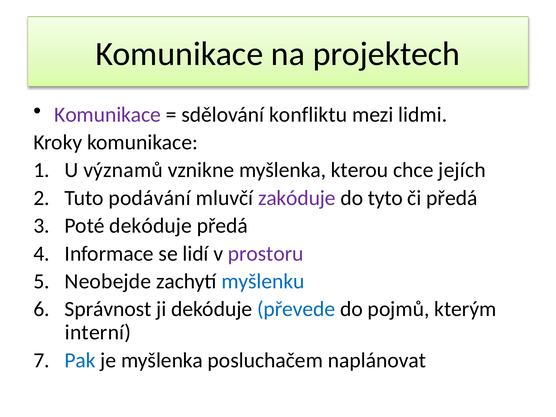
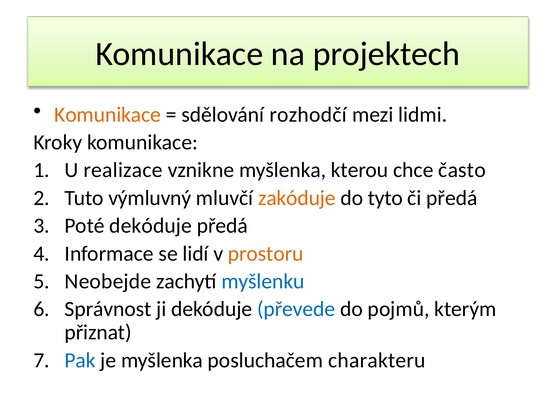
Komunikace at (108, 115) colour: purple -> orange
konfliktu: konfliktu -> rozhodčí
významů: významů -> realizace
jejích: jejích -> často
podávání: podávání -> výmluvný
zakóduje colour: purple -> orange
prostoru colour: purple -> orange
interní: interní -> přiznat
naplánovat: naplánovat -> charakteru
